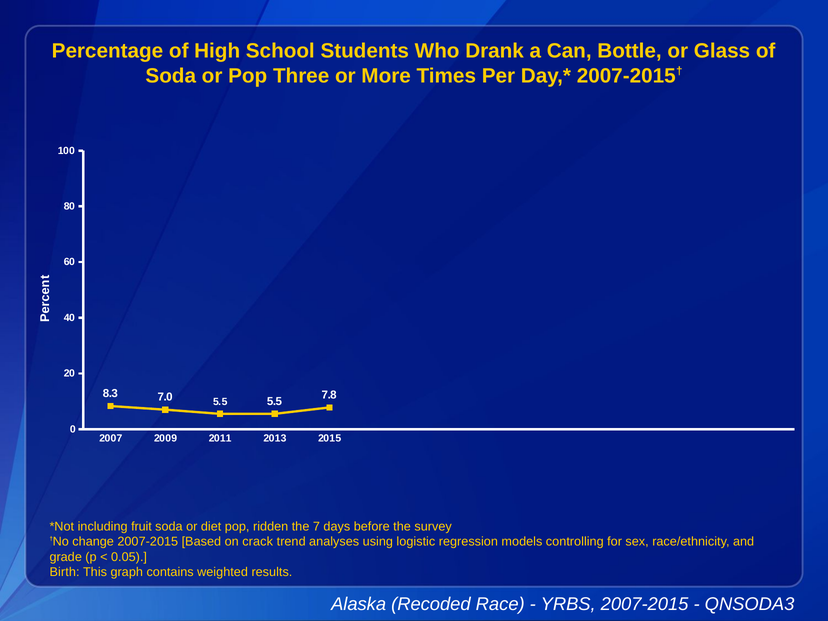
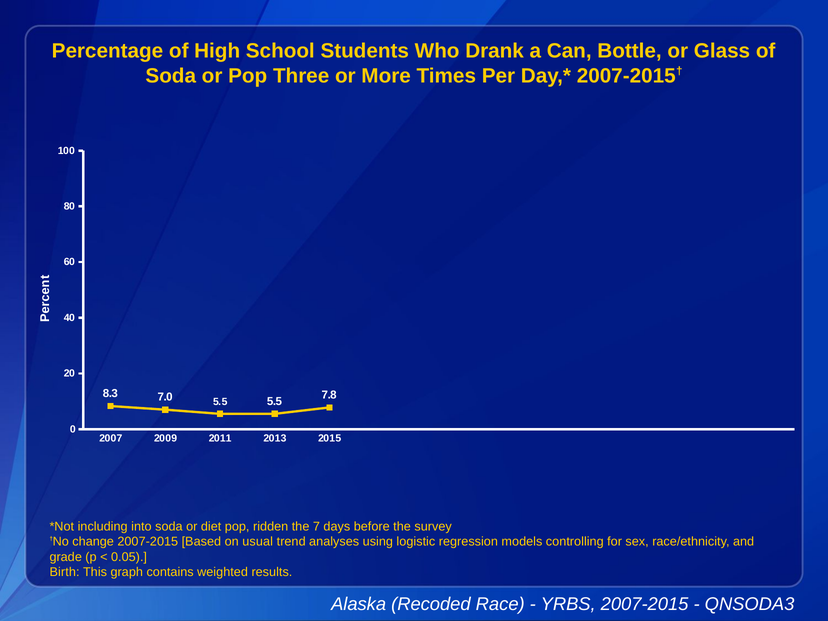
fruit: fruit -> into
crack: crack -> usual
